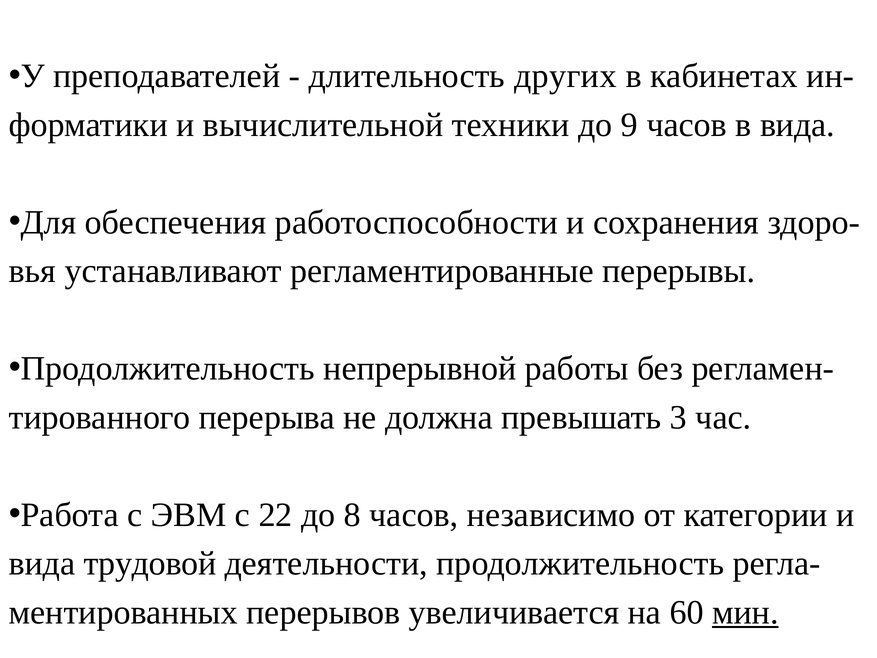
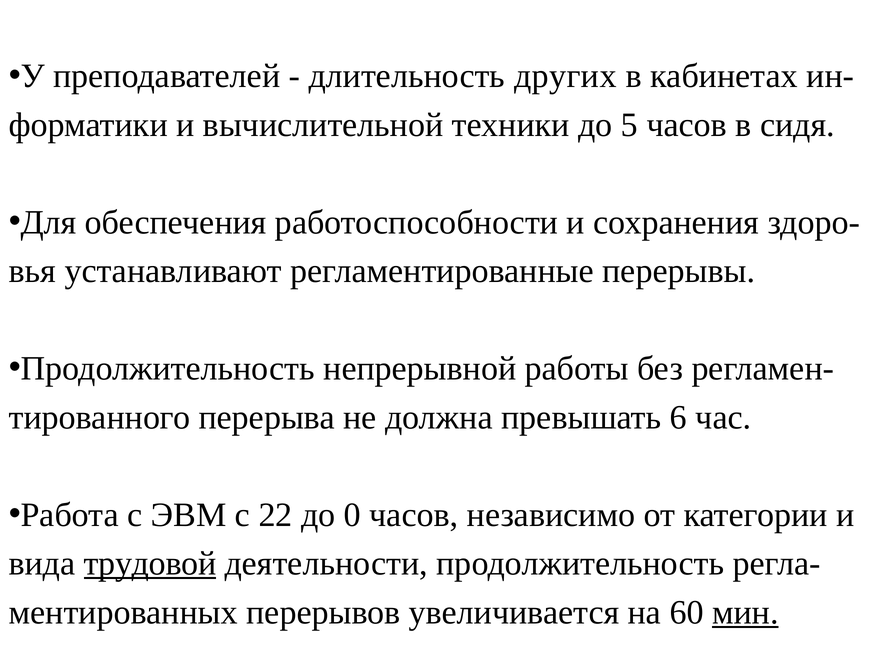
9: 9 -> 5
в вида: вида -> сидя
3: 3 -> 6
8: 8 -> 0
трудовой underline: none -> present
